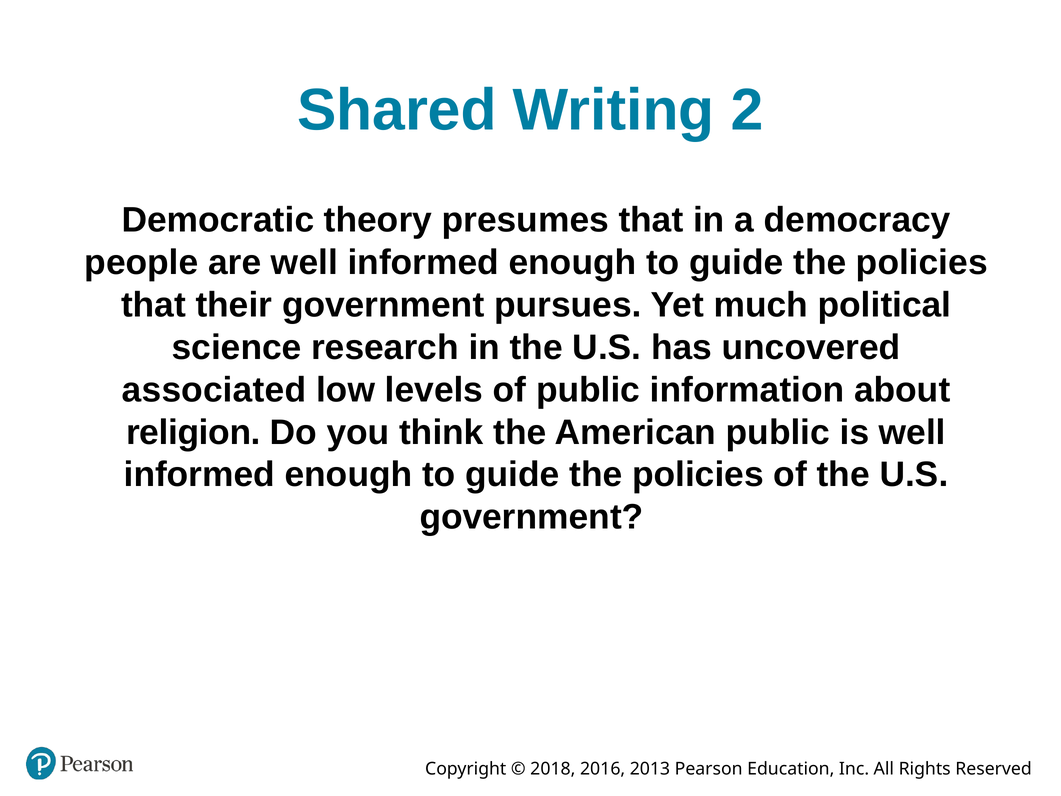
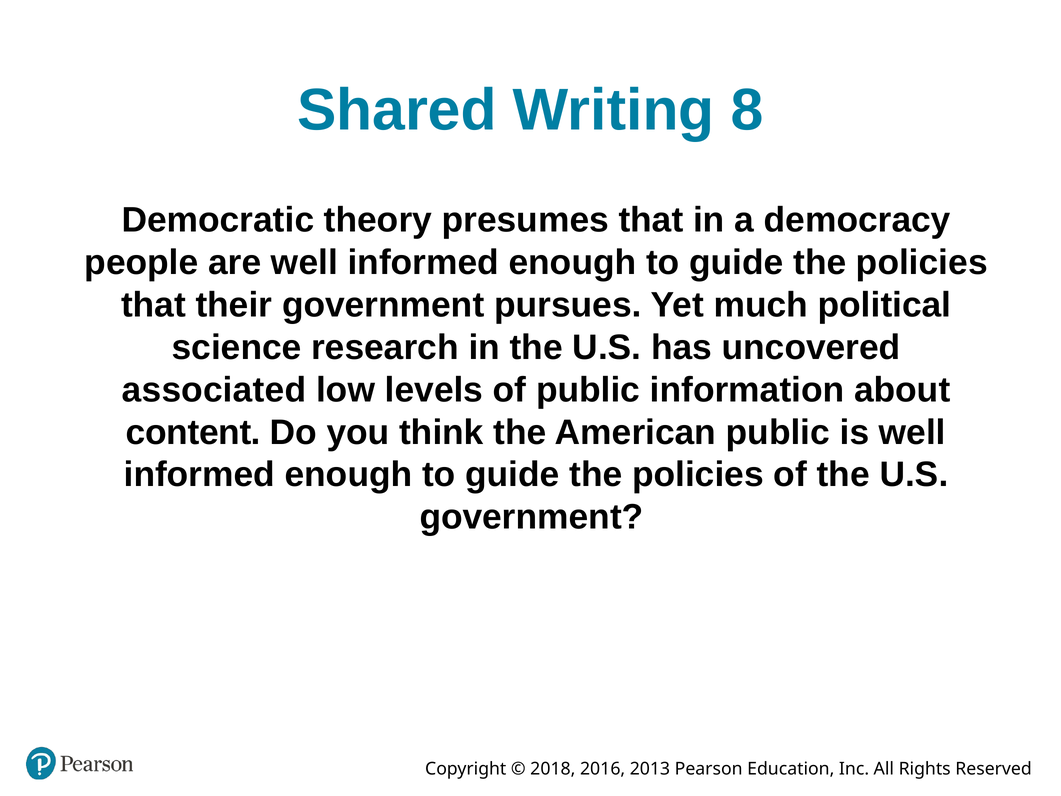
2: 2 -> 8
religion: religion -> content
